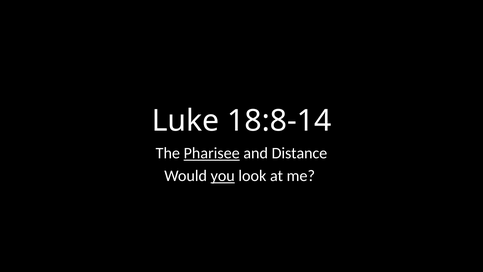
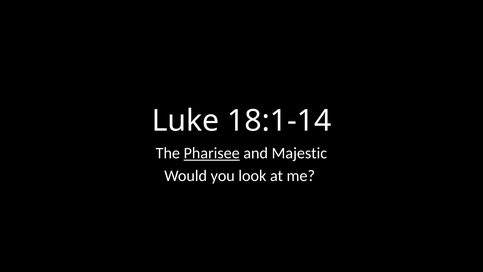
18:8-14: 18:8-14 -> 18:1-14
Distance: Distance -> Majestic
you underline: present -> none
